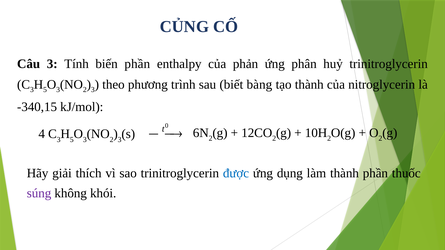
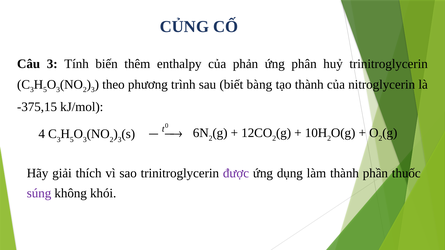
biến phần: phần -> thêm
-340,15: -340,15 -> -375,15
được colour: blue -> purple
